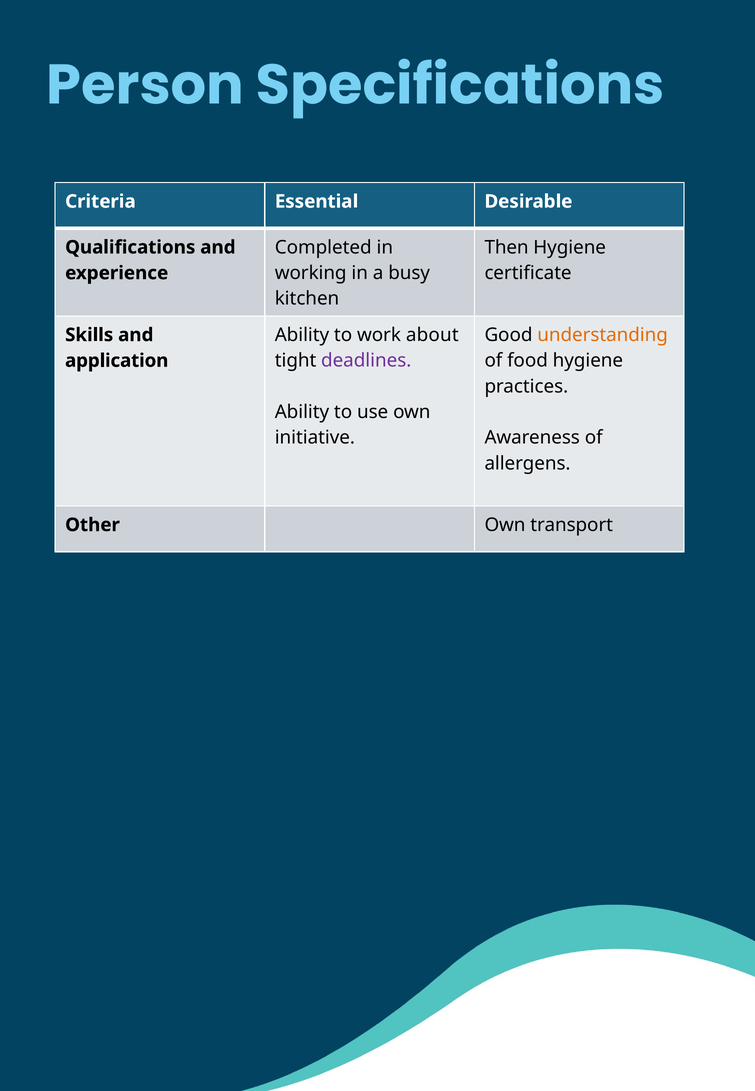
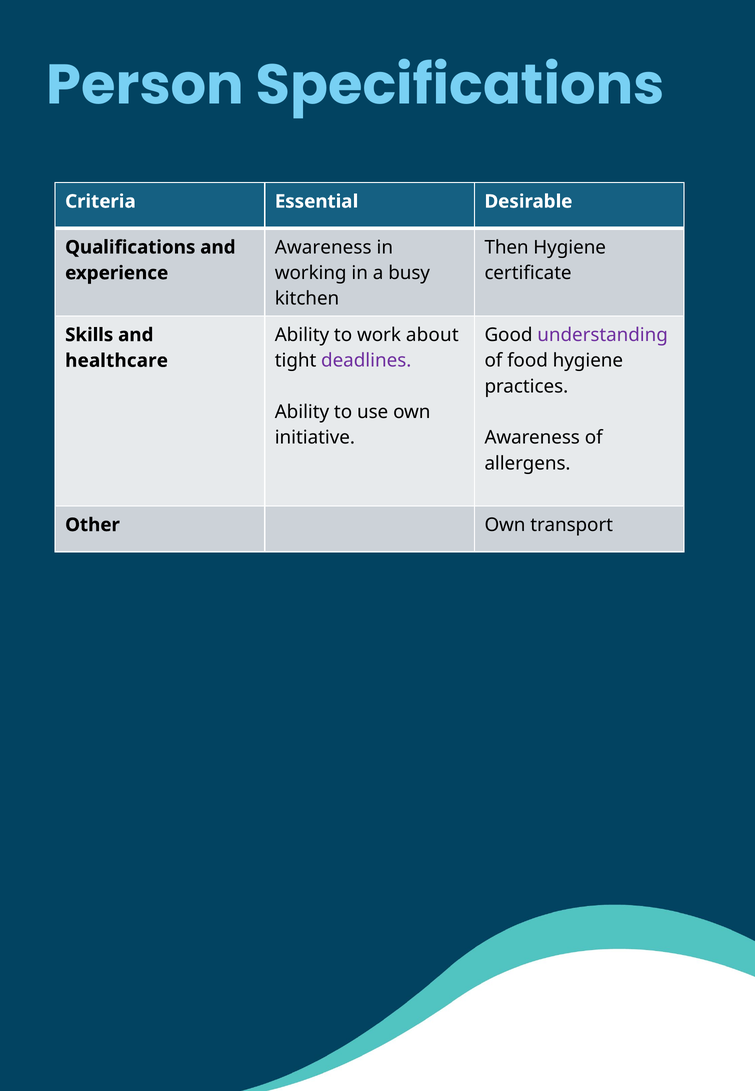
Completed at (323, 247): Completed -> Awareness
understanding colour: orange -> purple
application: application -> healthcare
